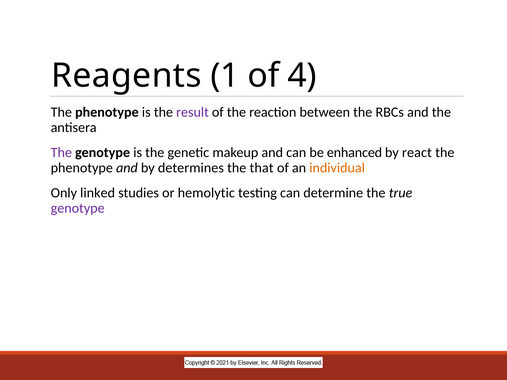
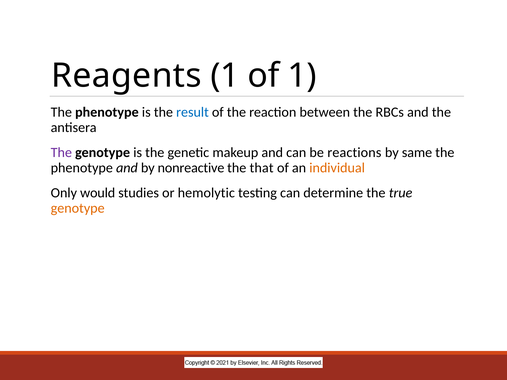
of 4: 4 -> 1
result colour: purple -> blue
enhanced: enhanced -> reactions
react: react -> same
determines: determines -> nonreactive
linked: linked -> would
genotype at (78, 208) colour: purple -> orange
